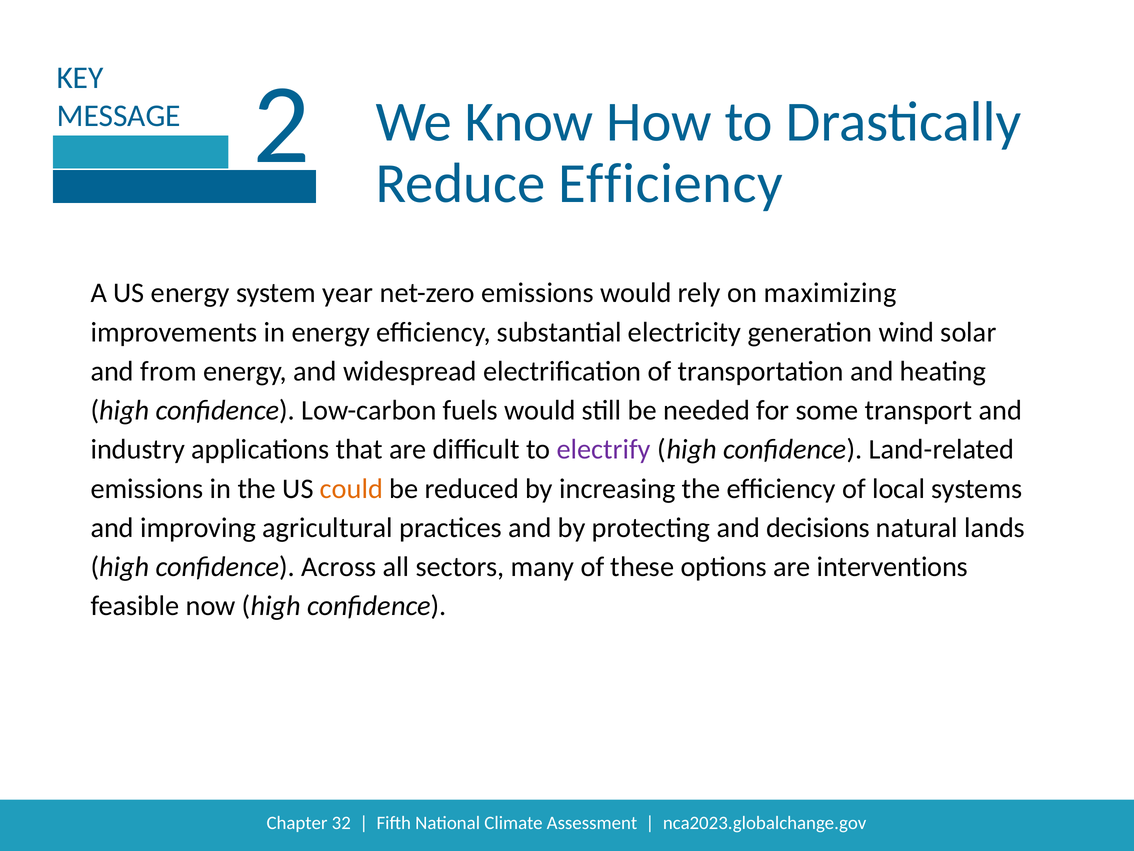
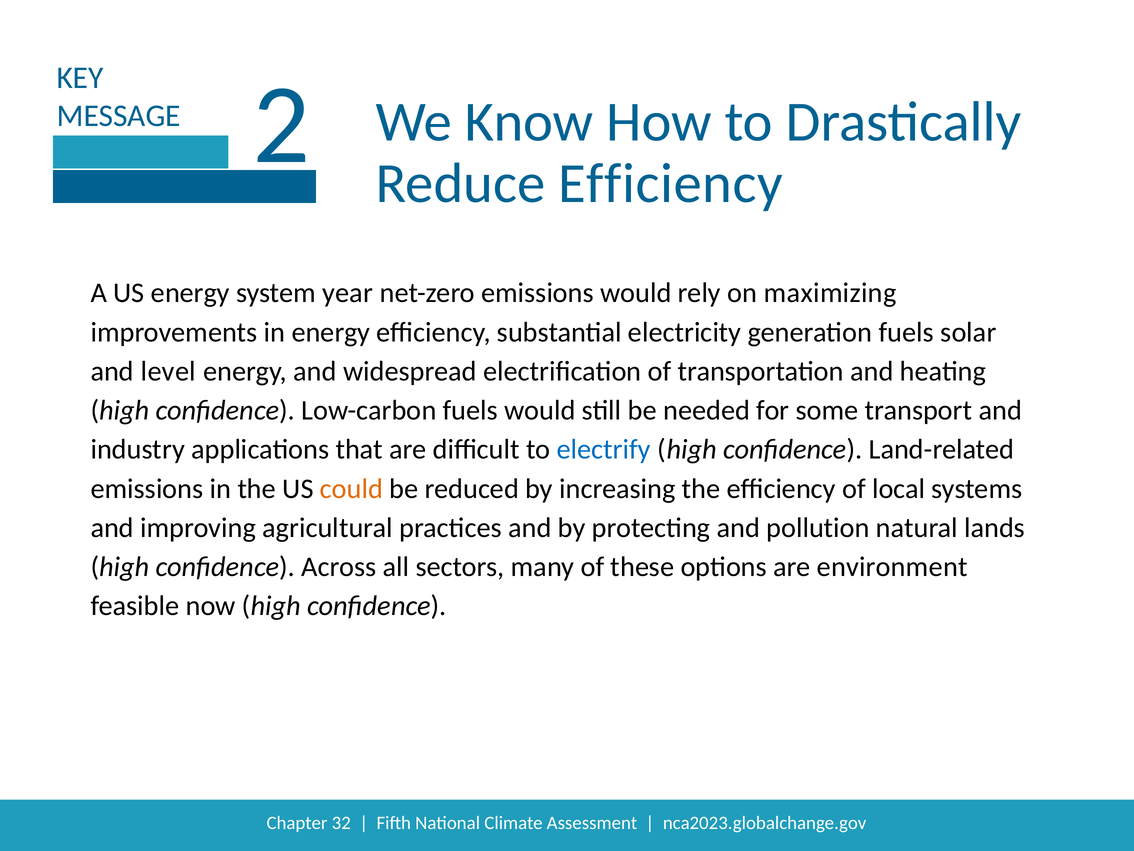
generation wind: wind -> fuels
from: from -> level
electrify colour: purple -> blue
decisions: decisions -> pollution
interventions: interventions -> environment
